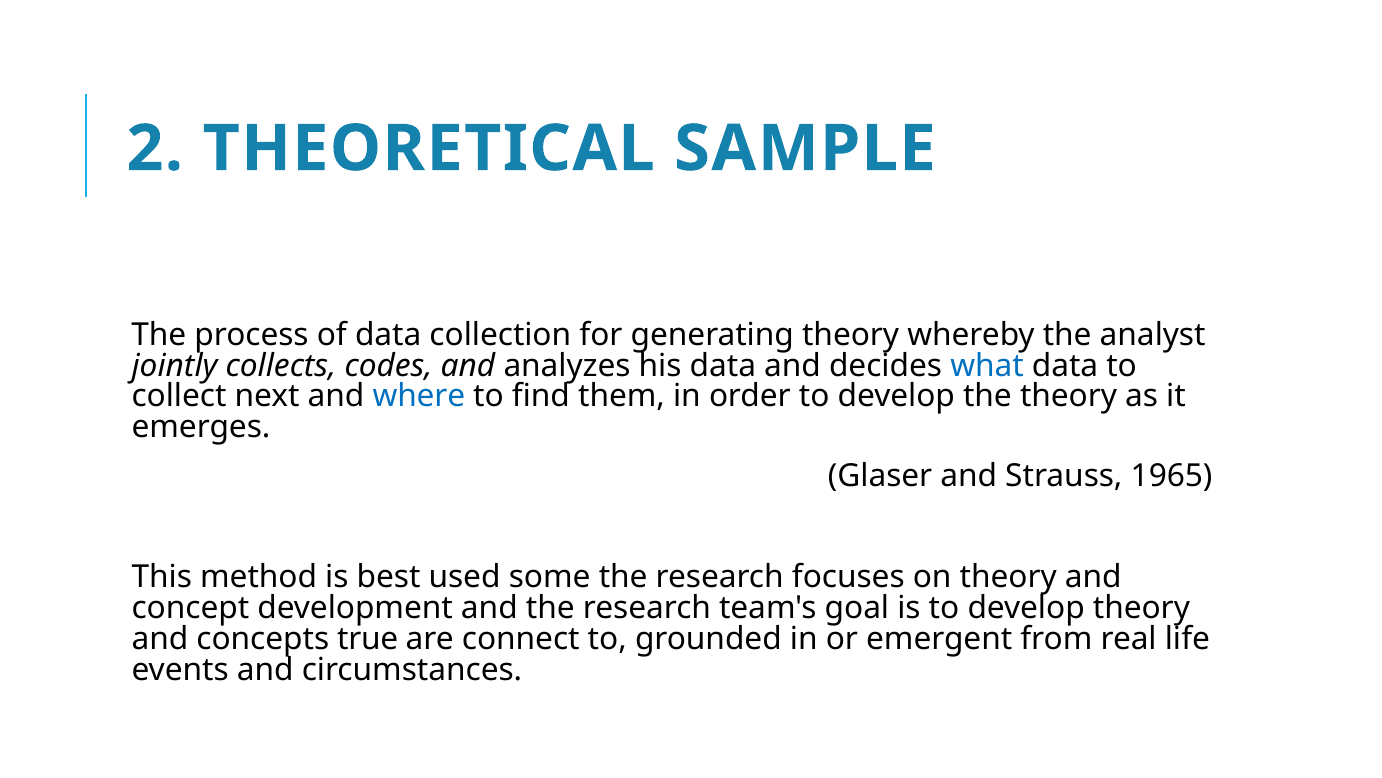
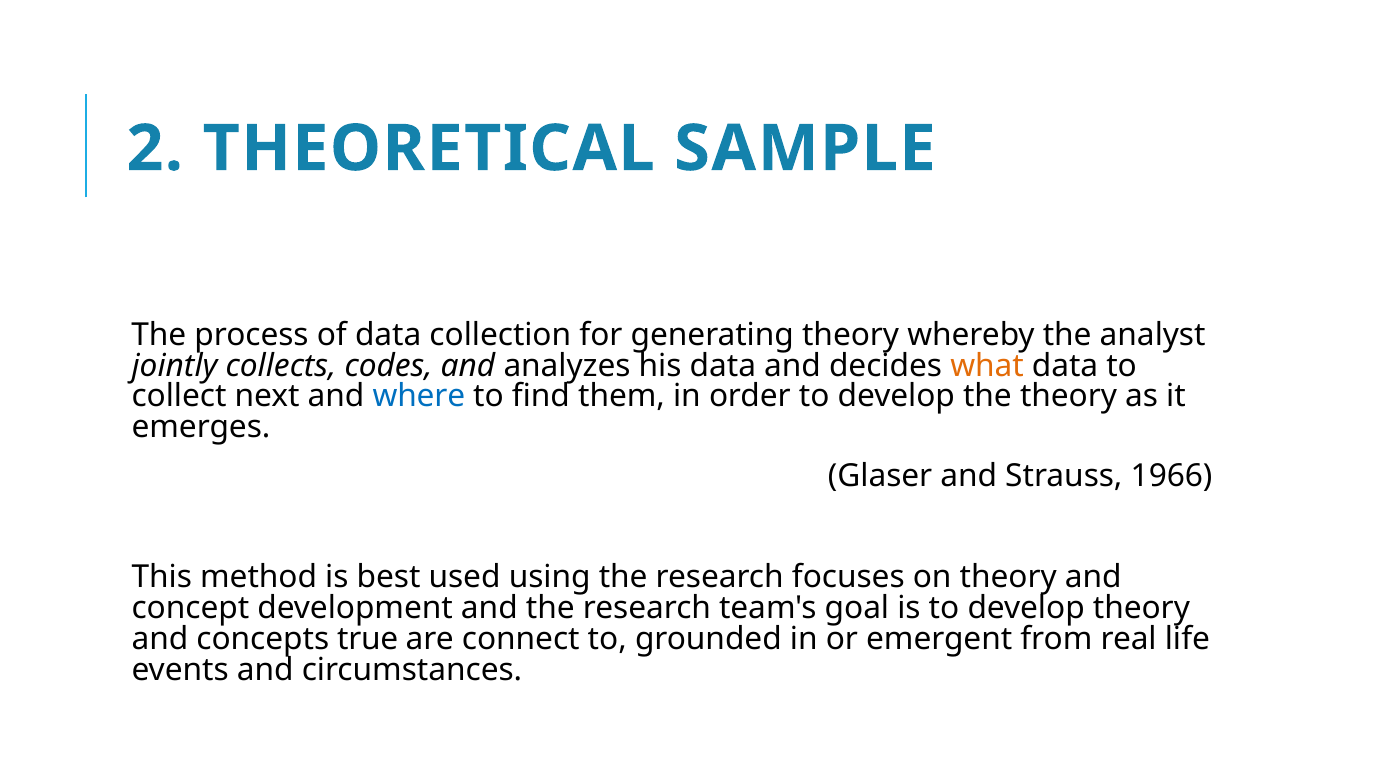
what colour: blue -> orange
1965: 1965 -> 1966
some: some -> using
